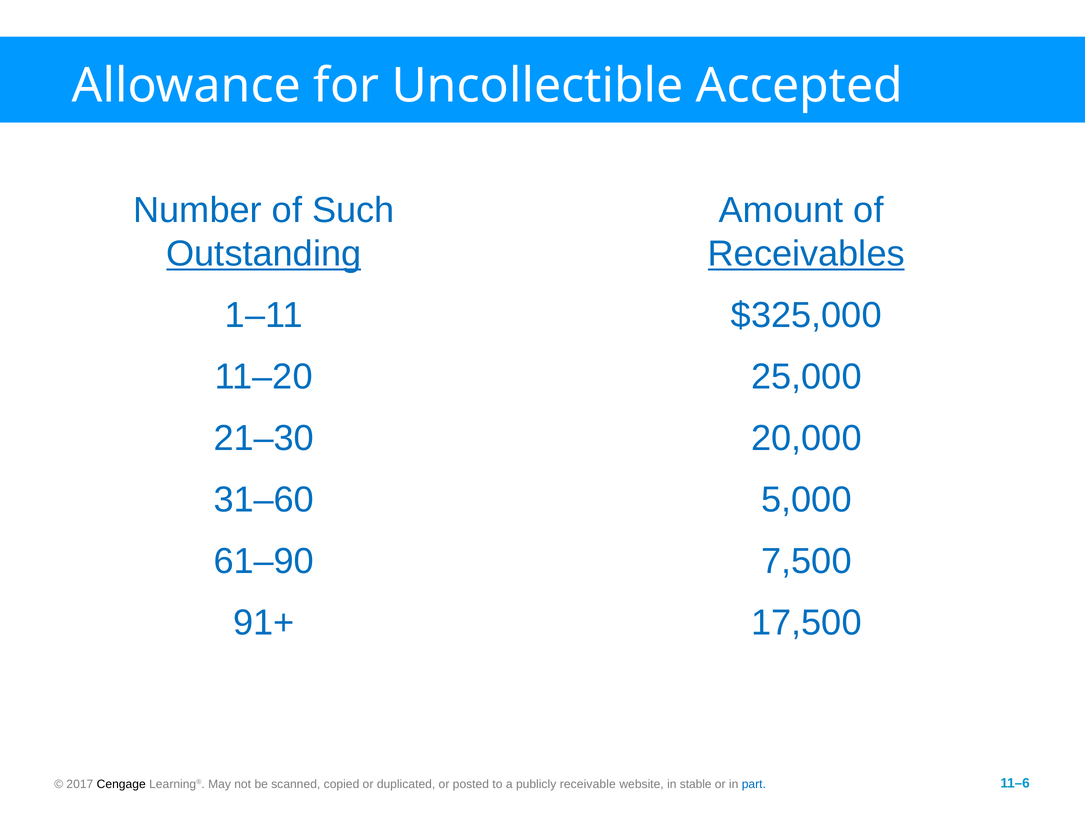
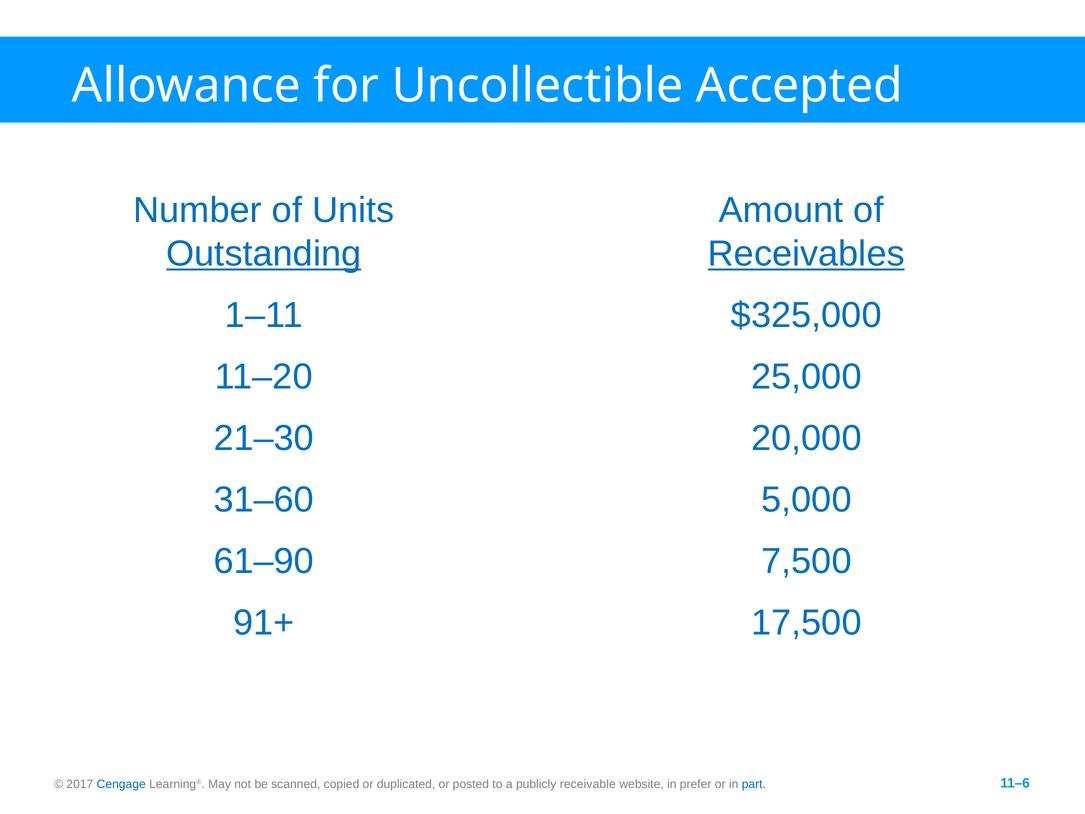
Such: Such -> Units
Cengage colour: black -> blue
stable: stable -> prefer
